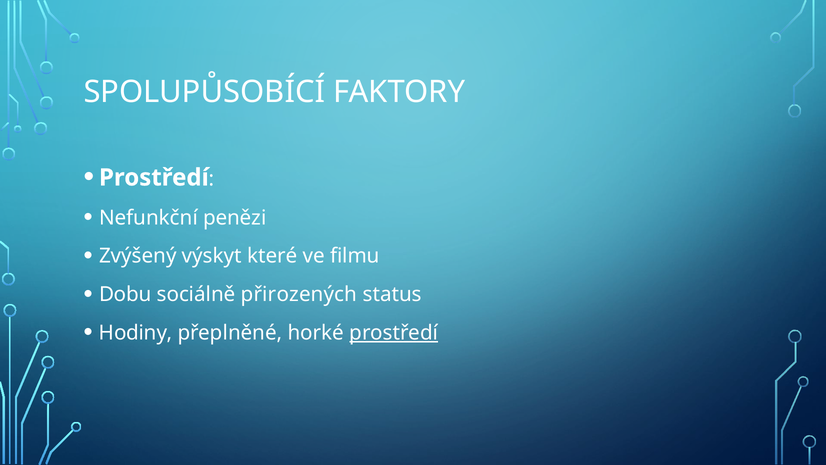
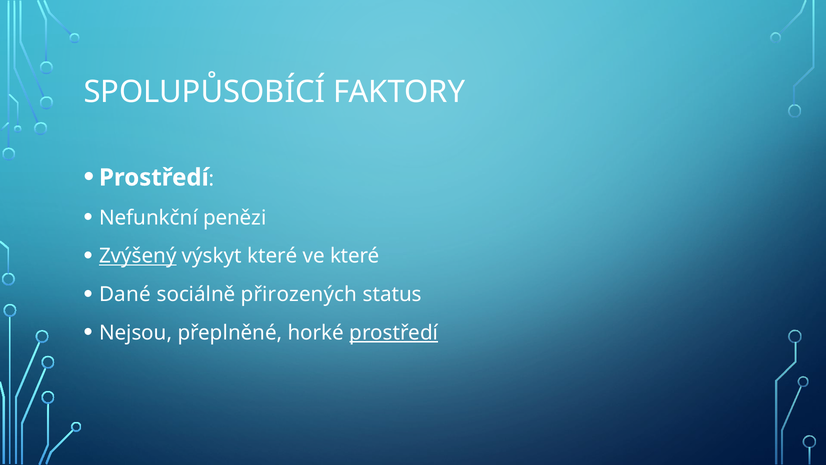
Zvýšený underline: none -> present
ve filmu: filmu -> které
Dobu: Dobu -> Dané
Hodiny: Hodiny -> Nejsou
